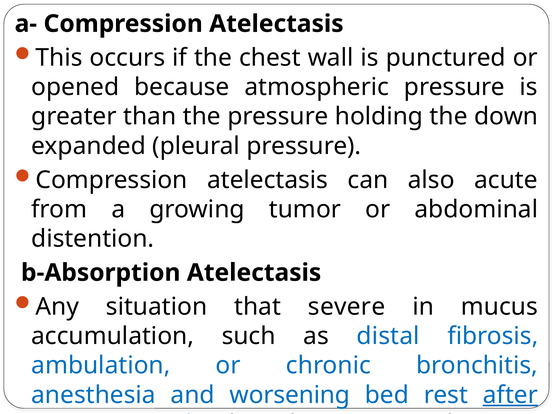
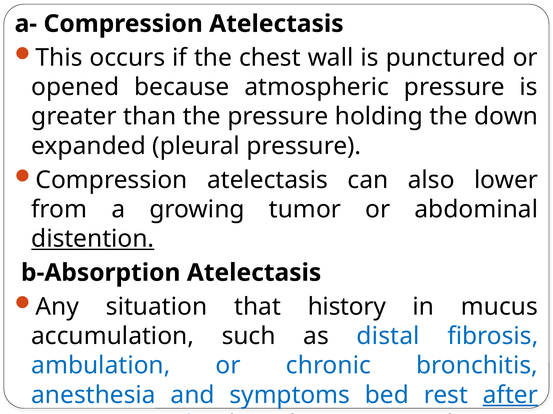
acute: acute -> lower
distention underline: none -> present
severe: severe -> history
worsening: worsening -> symptoms
